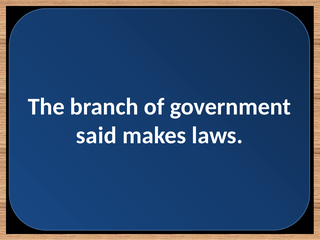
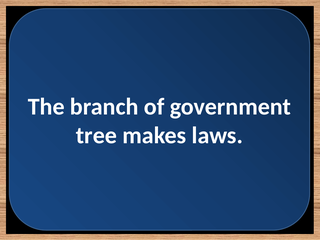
said: said -> tree
